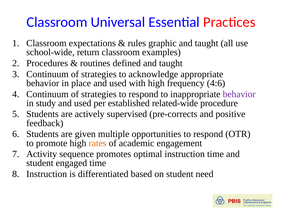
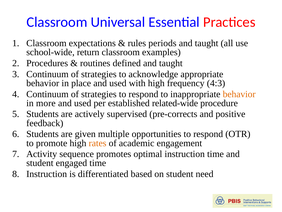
graphic: graphic -> periods
4:6: 4:6 -> 4:3
behavior at (239, 94) colour: purple -> orange
study: study -> more
